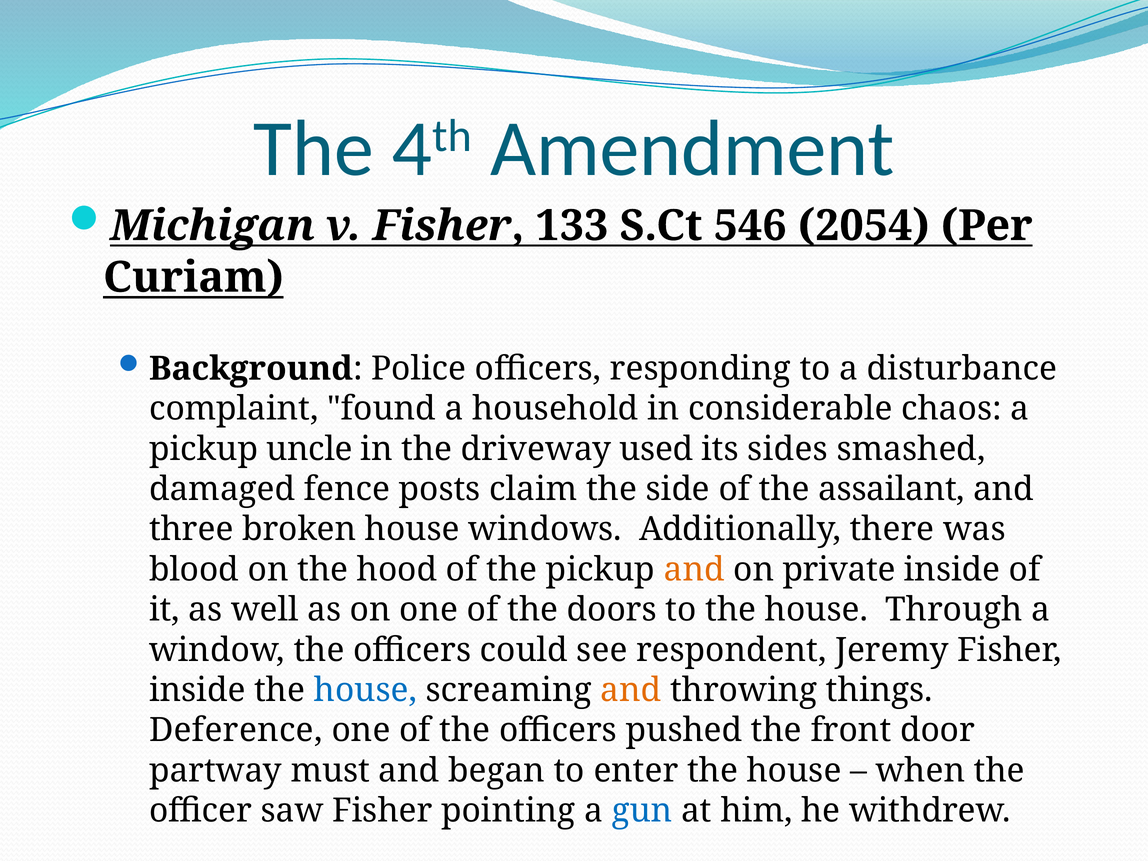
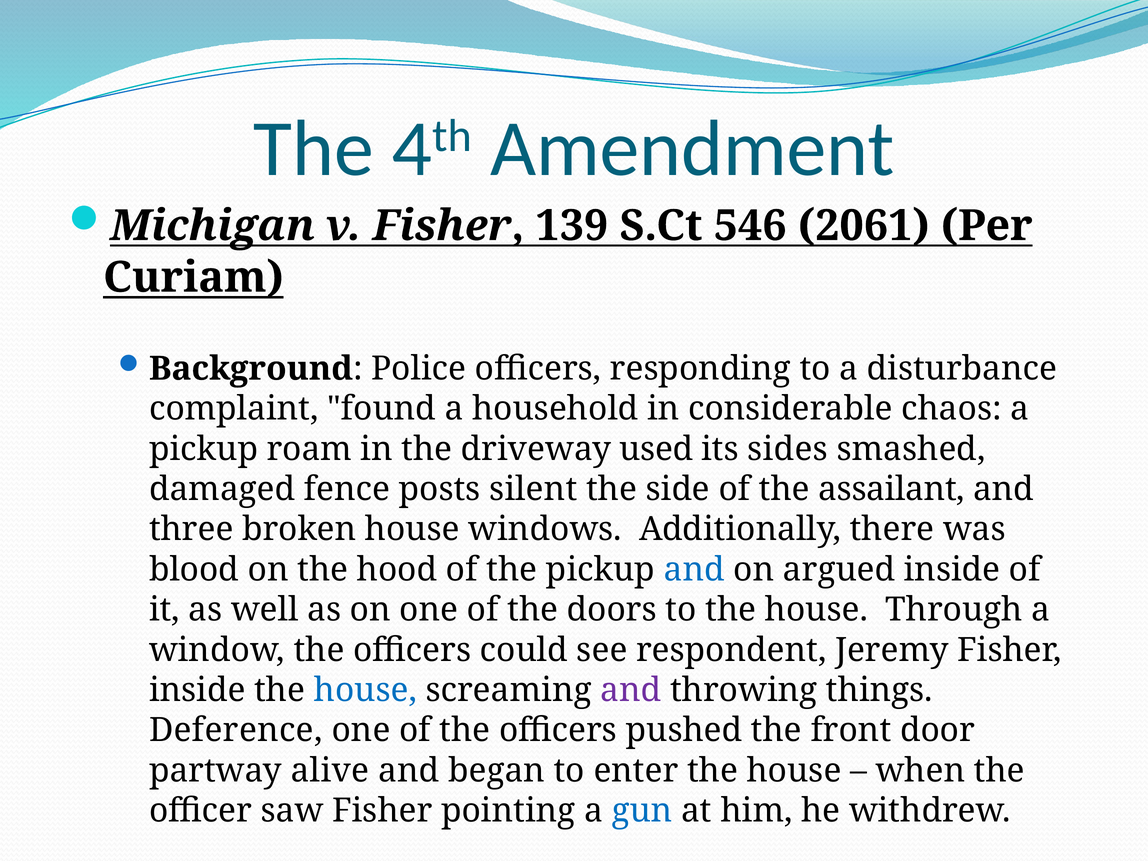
133: 133 -> 139
2054: 2054 -> 2061
uncle: uncle -> roam
claim: claim -> silent
and at (694, 570) colour: orange -> blue
private: private -> argued
and at (631, 690) colour: orange -> purple
must: must -> alive
